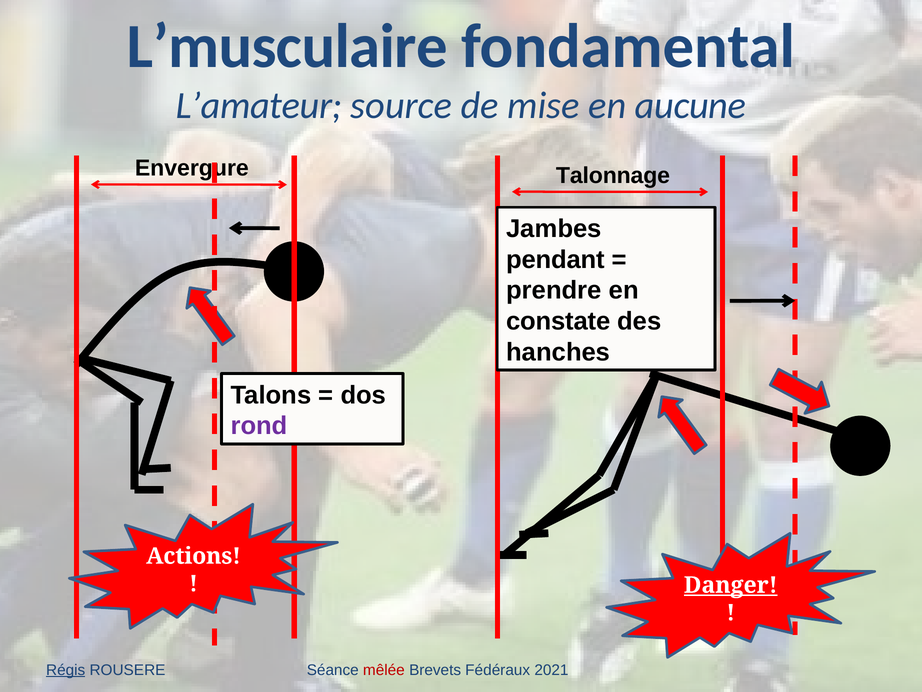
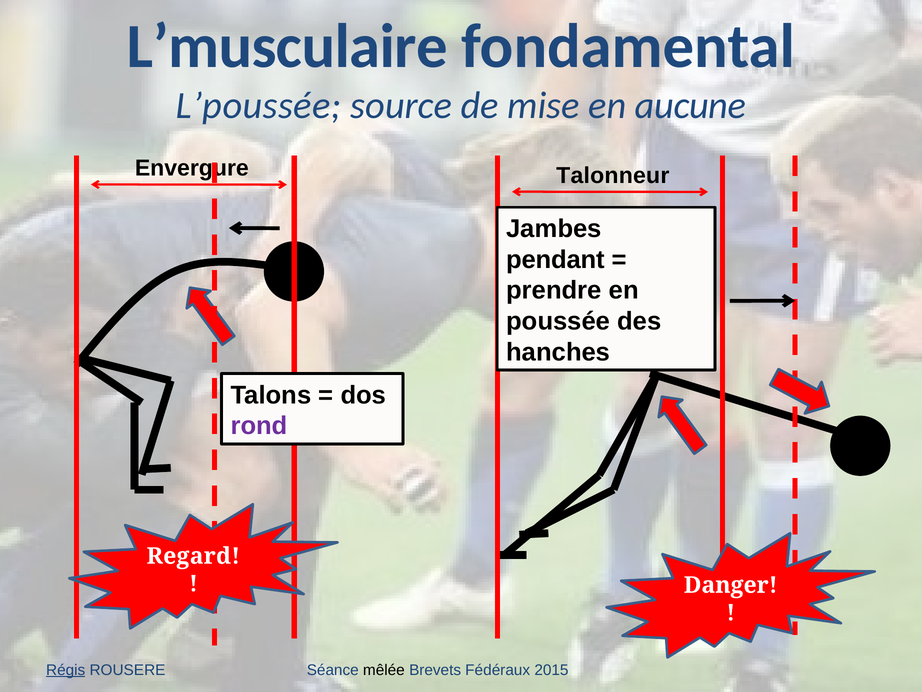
L’amateur: L’amateur -> L’poussée
Talonnage: Talonnage -> Talonneur
constate: constate -> poussée
Actions: Actions -> Regard
Danger underline: present -> none
mêlée colour: red -> black
2021: 2021 -> 2015
